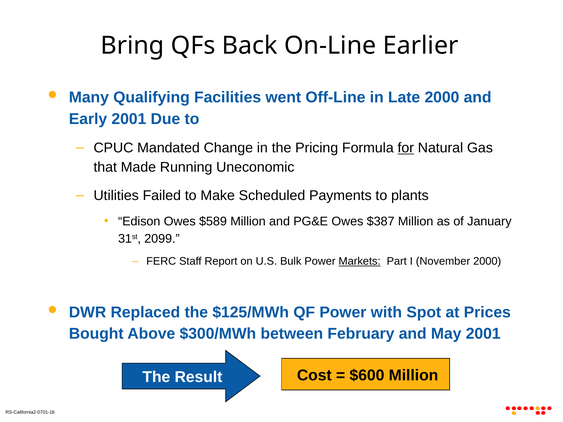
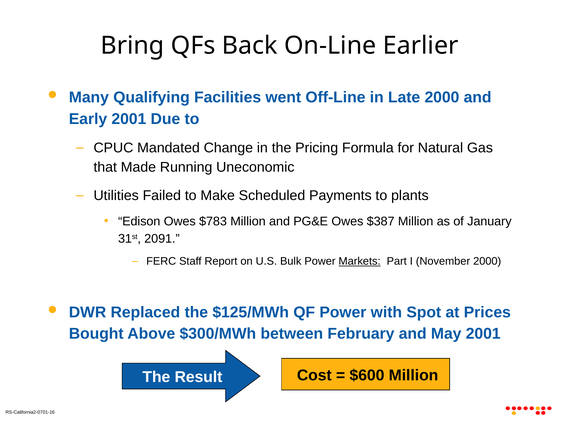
for underline: present -> none
$589: $589 -> $783
2099: 2099 -> 2091
